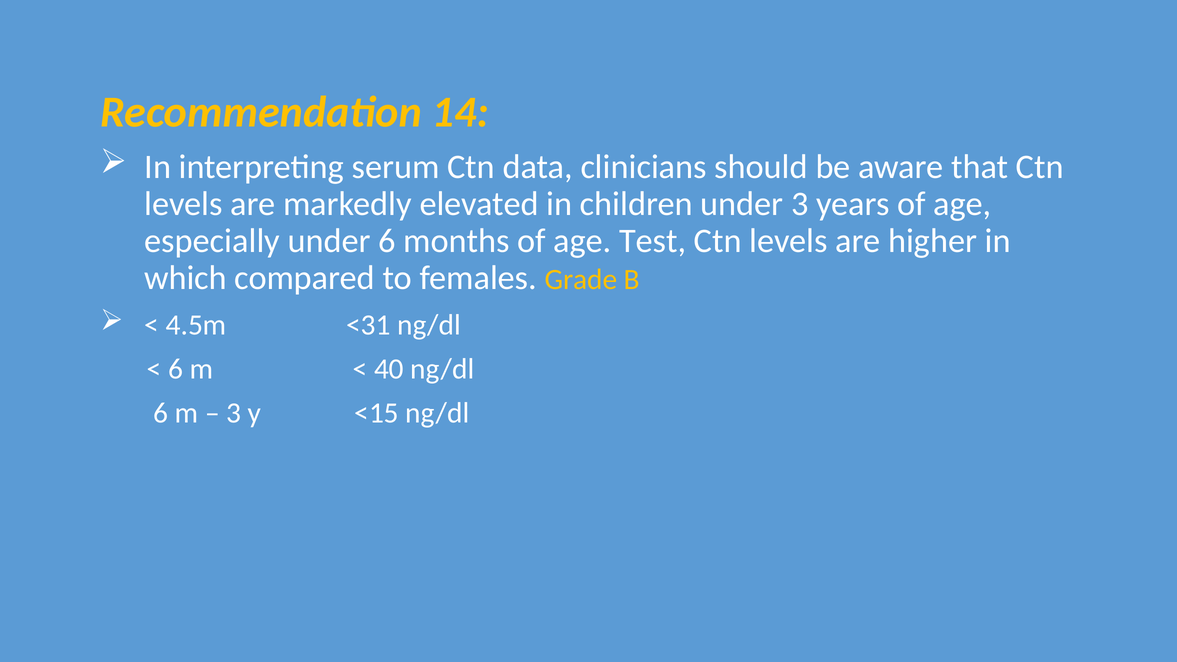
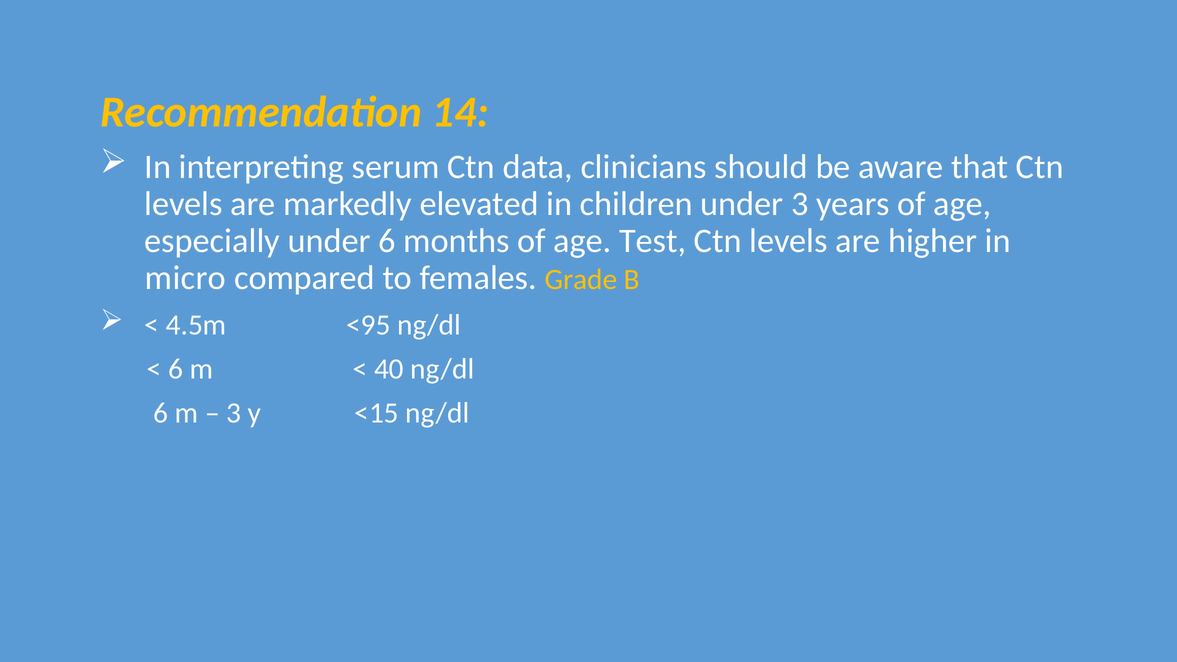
which: which -> micro
<31: <31 -> <95
